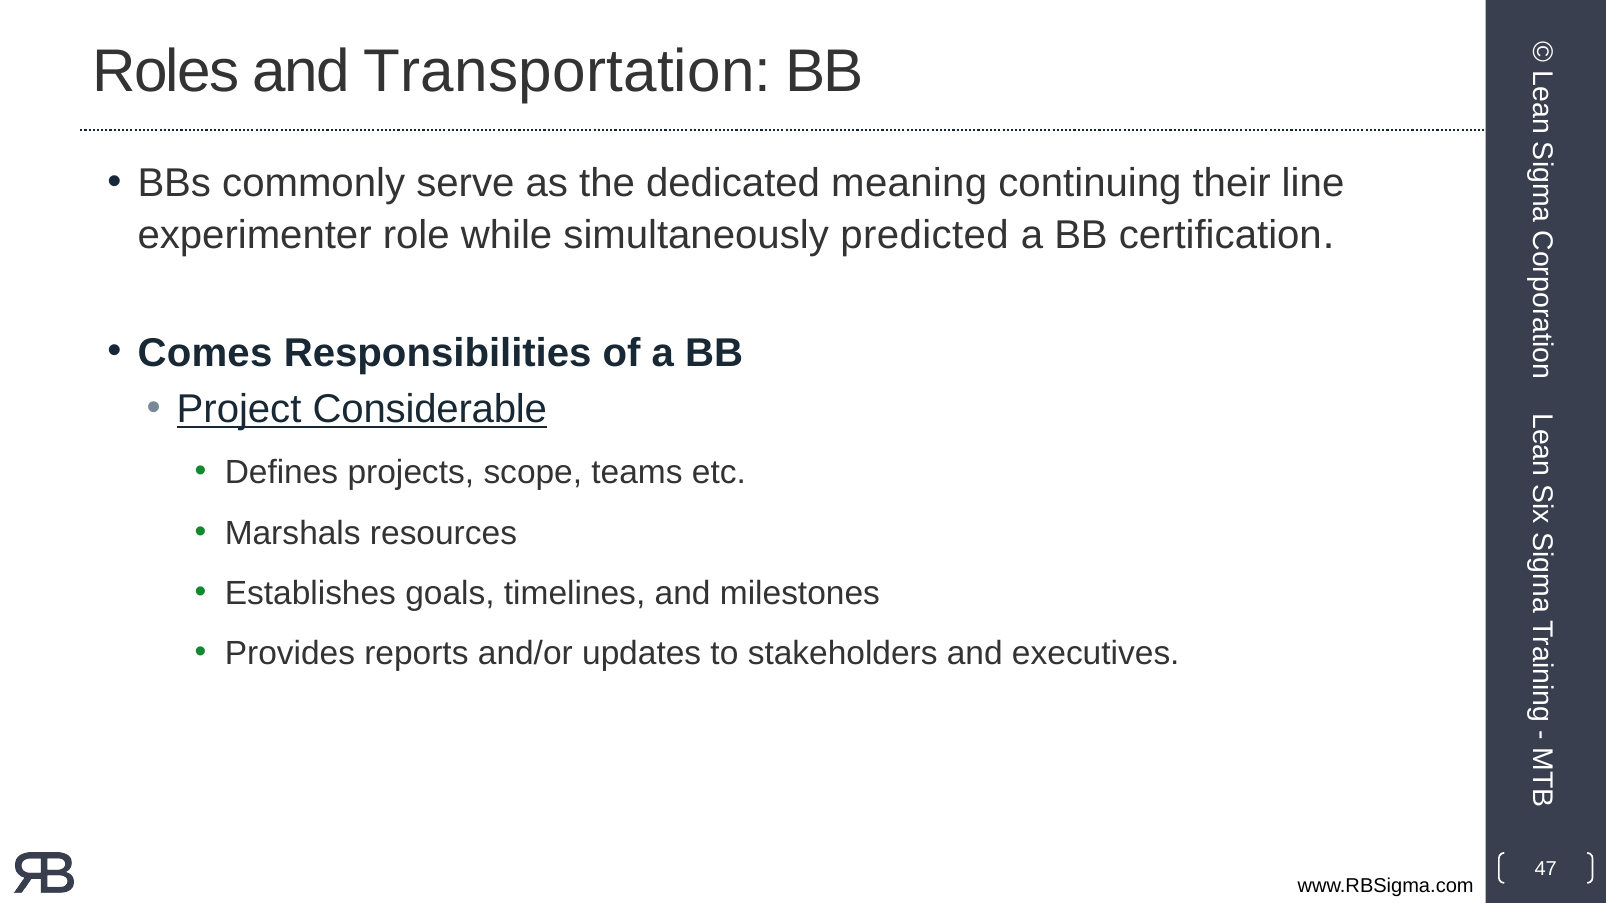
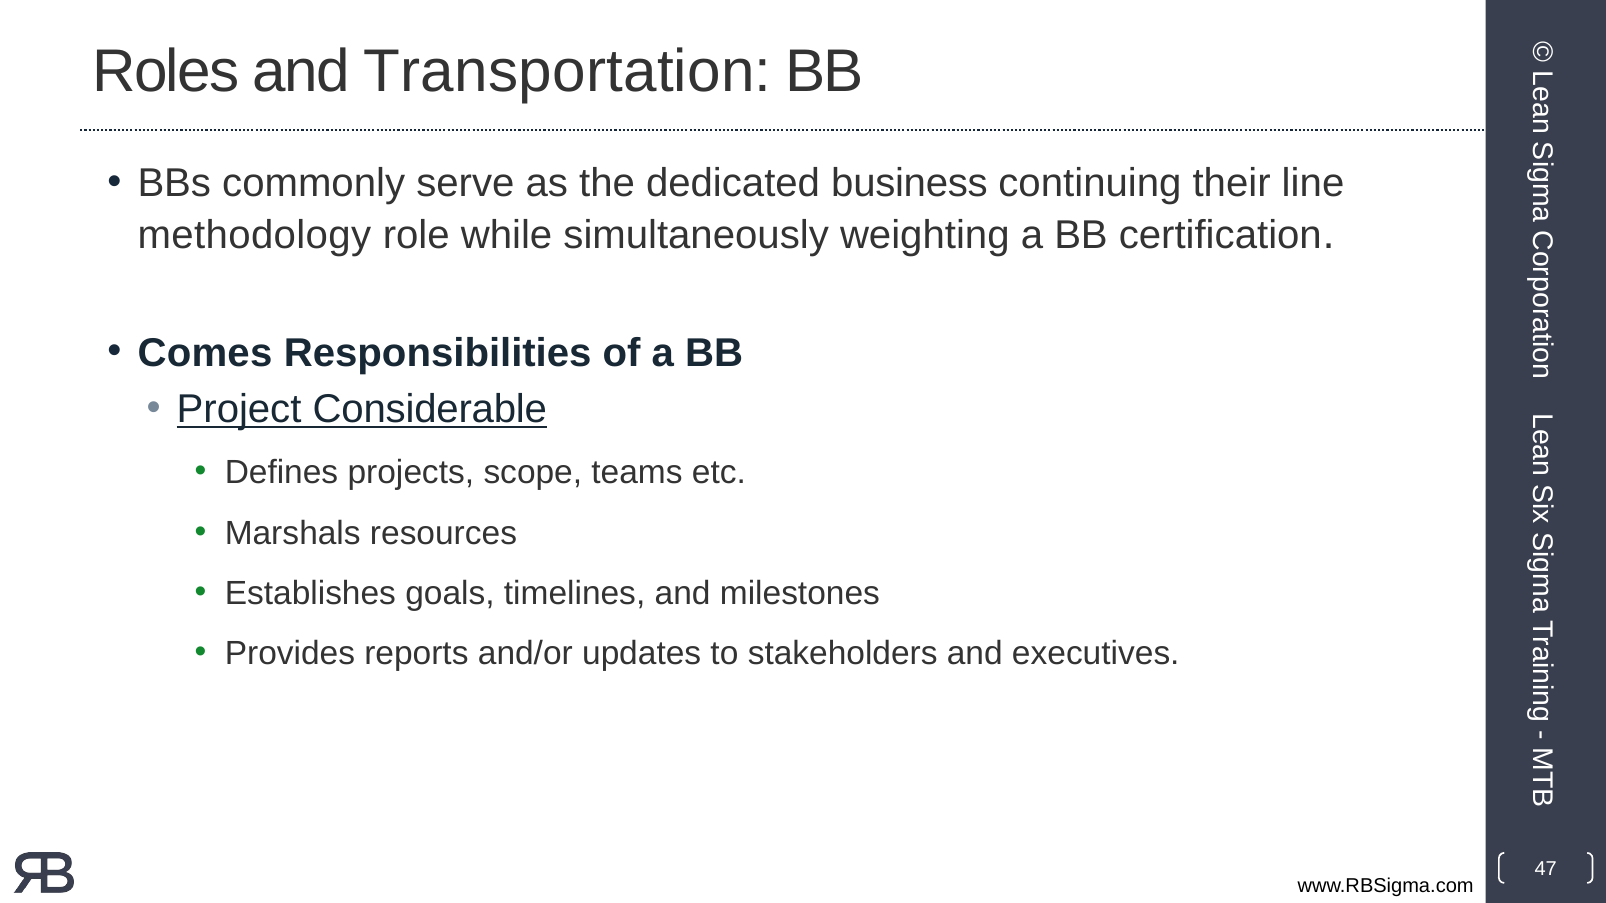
meaning: meaning -> business
experimenter: experimenter -> methodology
predicted: predicted -> weighting
